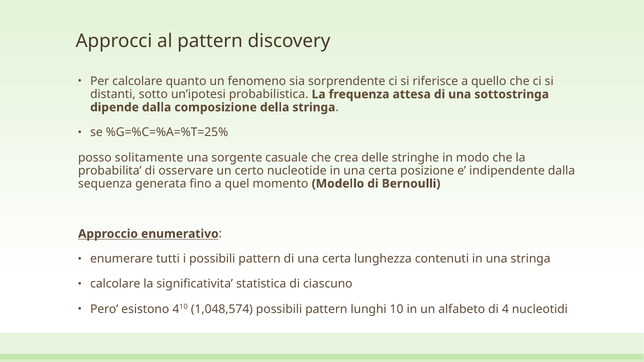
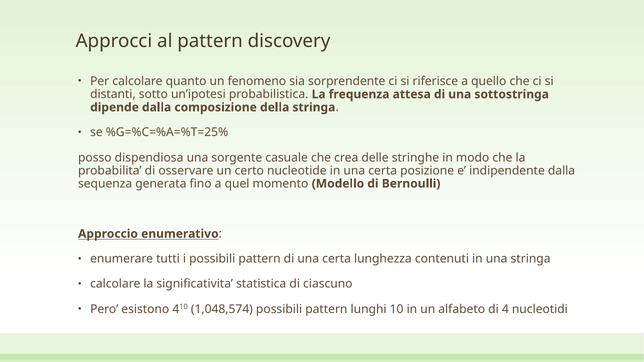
solitamente: solitamente -> dispendiosa
